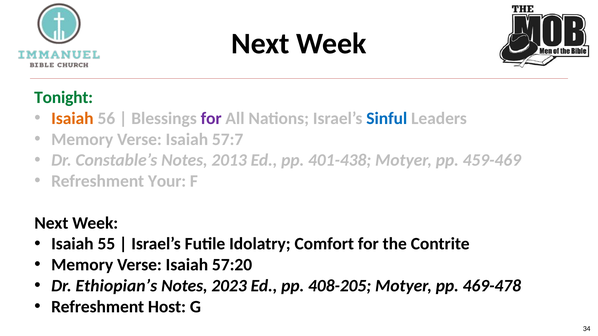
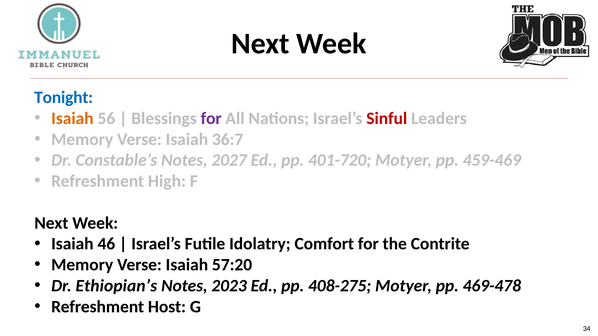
Tonight colour: green -> blue
Sinful colour: blue -> red
57:7: 57:7 -> 36:7
2013: 2013 -> 2027
401-438: 401-438 -> 401-720
Your: Your -> High
55: 55 -> 46
408-205: 408-205 -> 408-275
